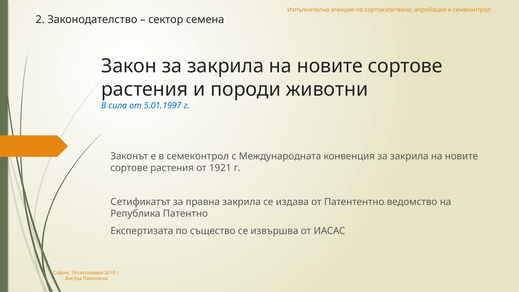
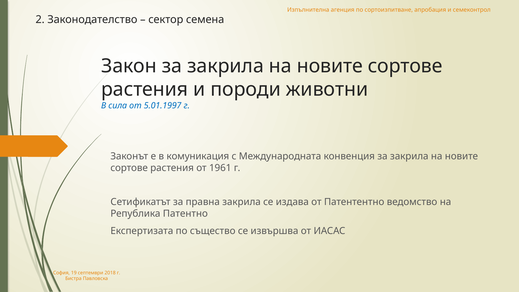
в семеконтрол: семеконтрол -> комуникация
1921: 1921 -> 1961
